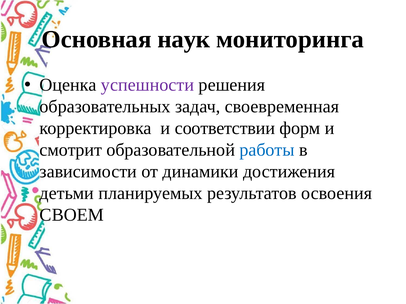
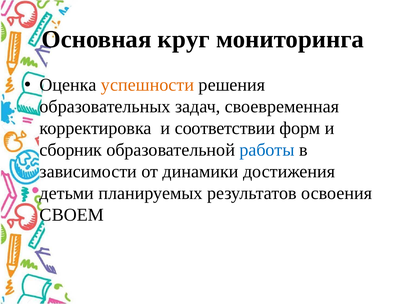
наук: наук -> круг
успешности colour: purple -> orange
смотрит: смотрит -> сборник
